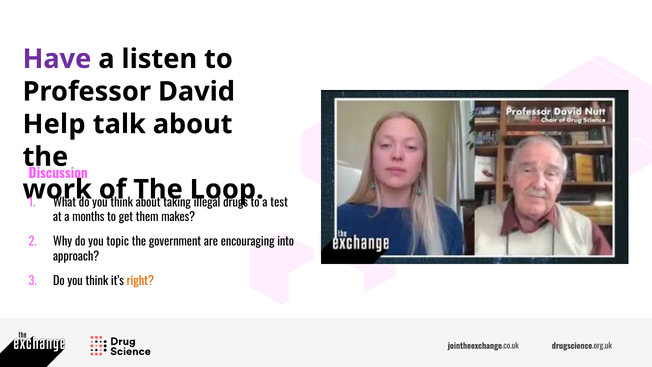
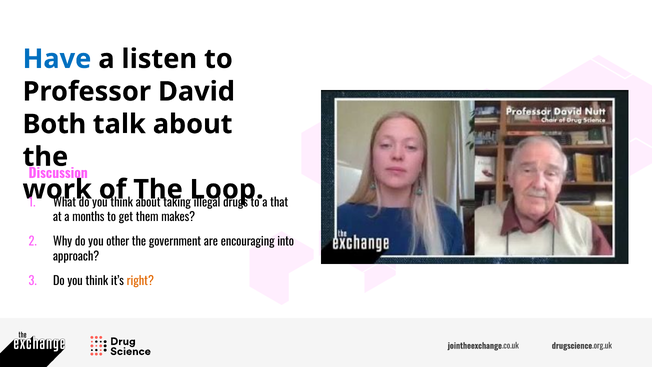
Have colour: purple -> blue
Help: Help -> Both
test: test -> that
topic: topic -> other
